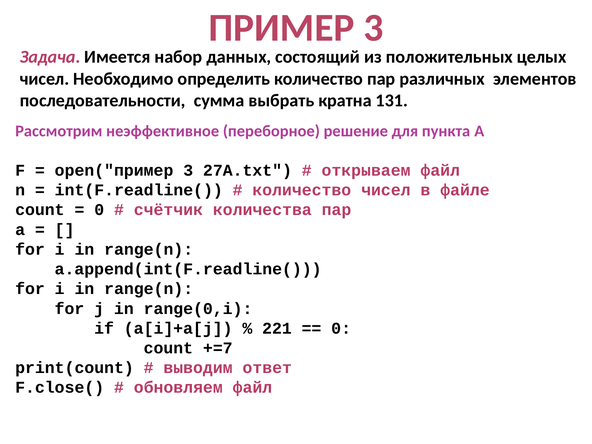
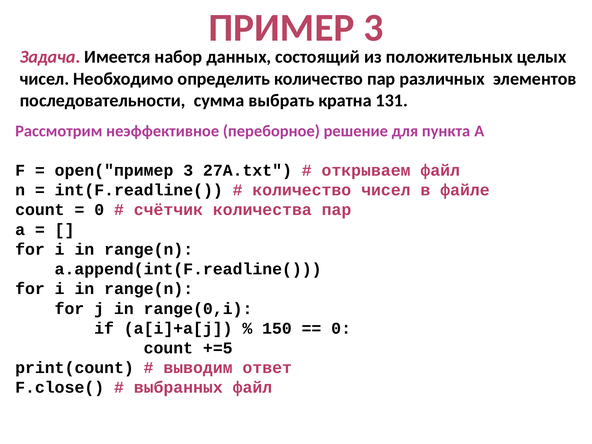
221: 221 -> 150
+=7: +=7 -> +=5
обновляем: обновляем -> выбранных
